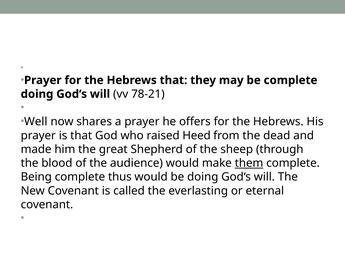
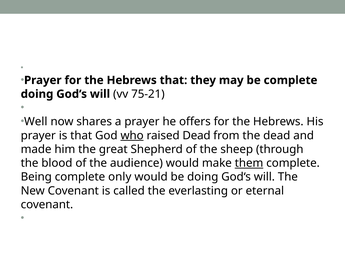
78-21: 78-21 -> 75-21
who underline: none -> present
raised Heed: Heed -> Dead
thus: thus -> only
